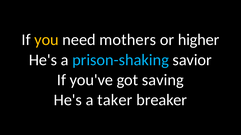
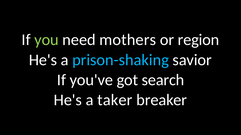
you colour: yellow -> light green
higher: higher -> region
saving: saving -> search
